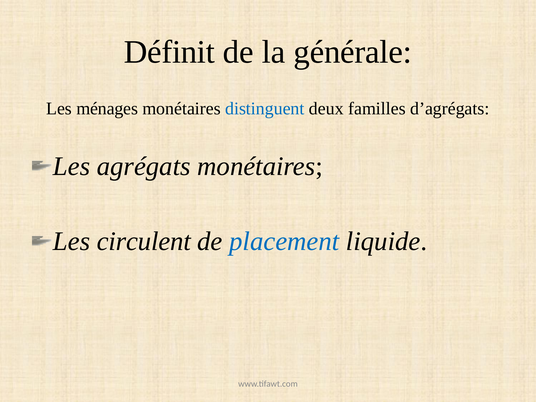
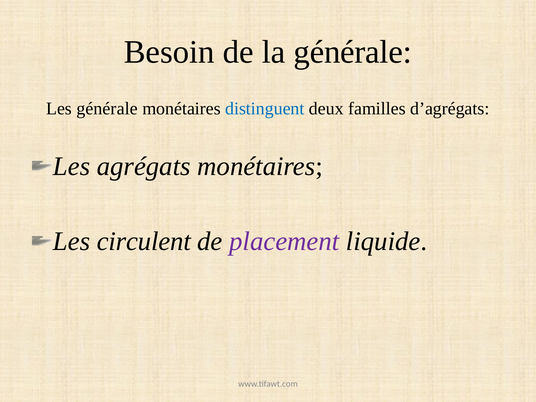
Définit: Définit -> Besoin
Les ménages: ménages -> générale
placement colour: blue -> purple
